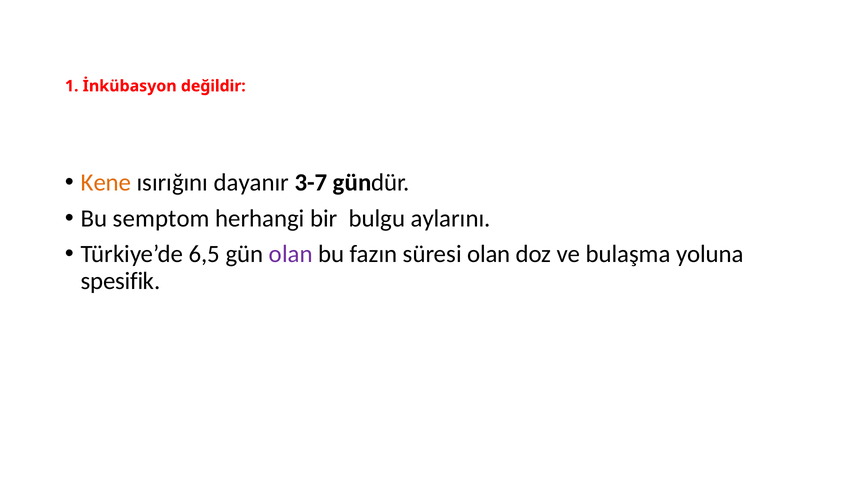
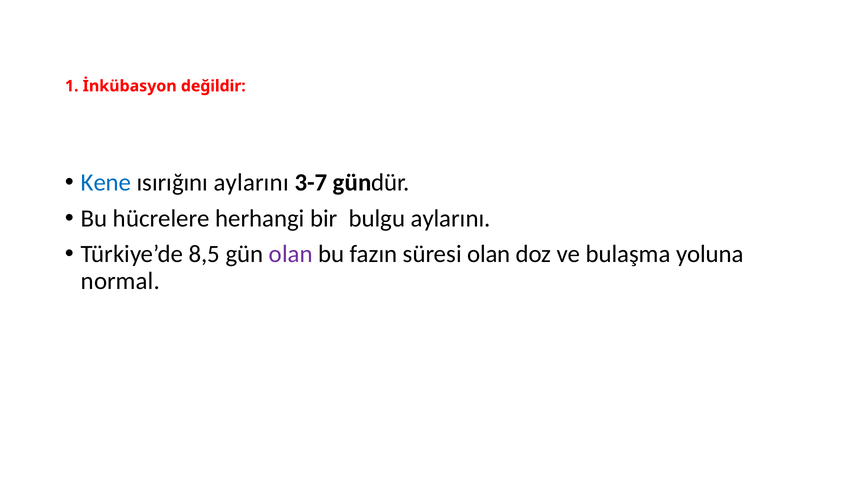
Kene colour: orange -> blue
ısırığını dayanır: dayanır -> aylarını
semptom: semptom -> hücrelere
6,5: 6,5 -> 8,5
spesifik: spesifik -> normal
